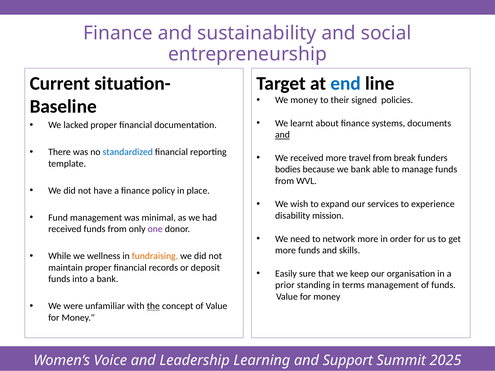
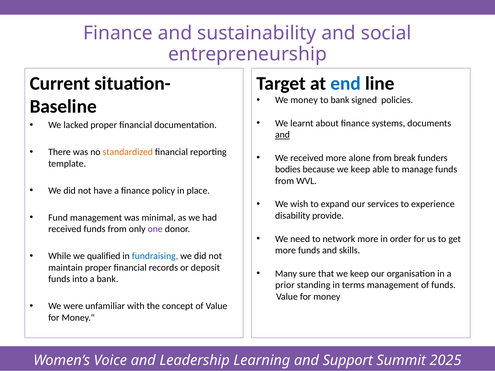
to their: their -> bank
standardized colour: blue -> orange
travel: travel -> alone
because we bank: bank -> keep
mission: mission -> provide
wellness: wellness -> qualified
fundraising colour: orange -> blue
Easily: Easily -> Many
the underline: present -> none
